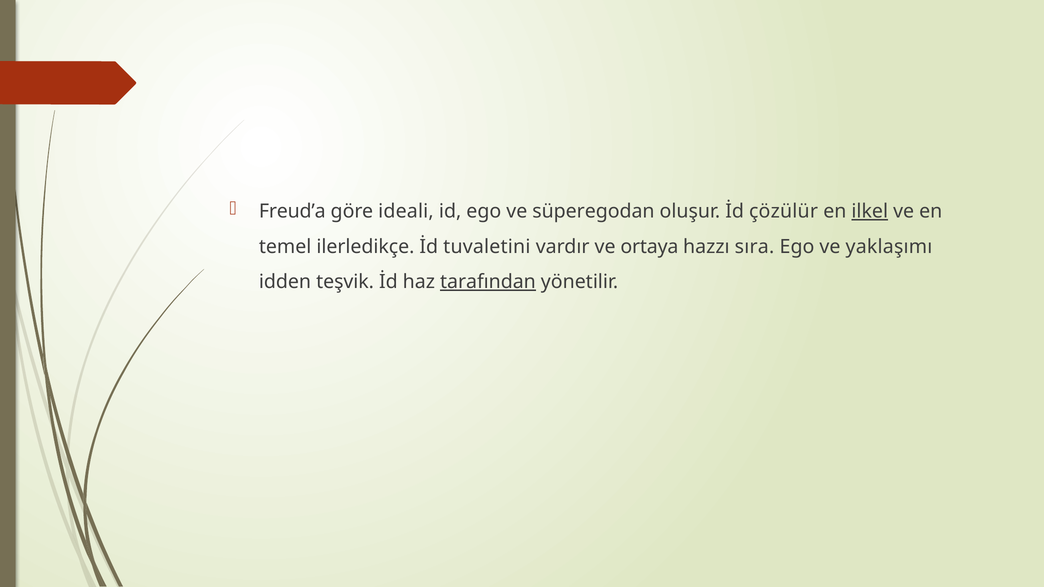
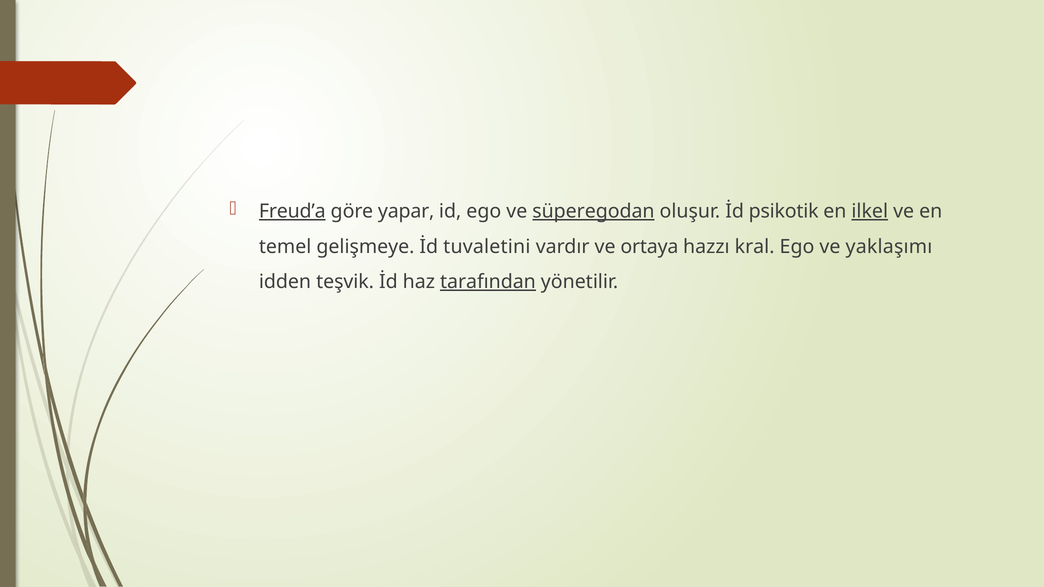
Freud’a underline: none -> present
ideali: ideali -> yapar
süperegodan underline: none -> present
çözülür: çözülür -> psikotik
ilerledikçe: ilerledikçe -> gelişmeye
sıra: sıra -> kral
